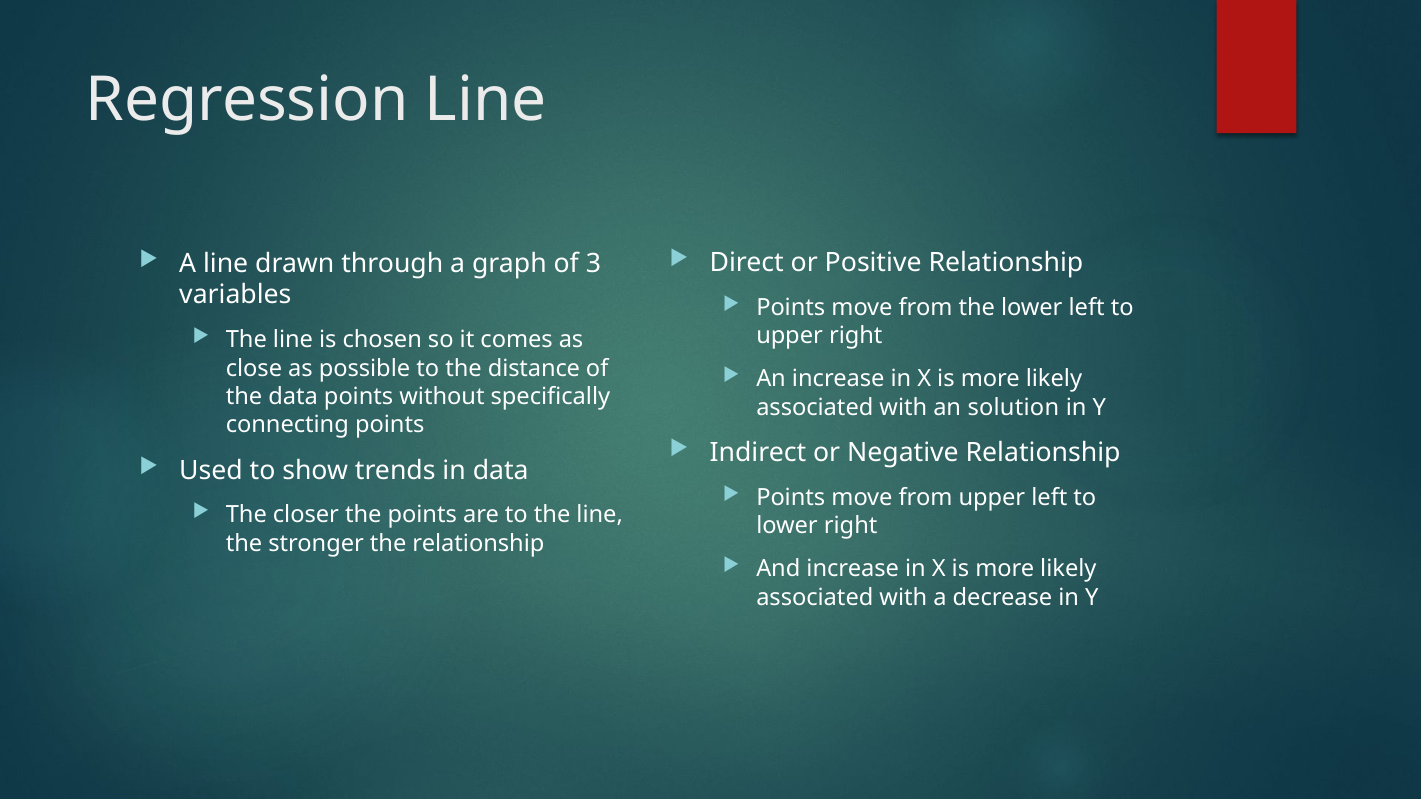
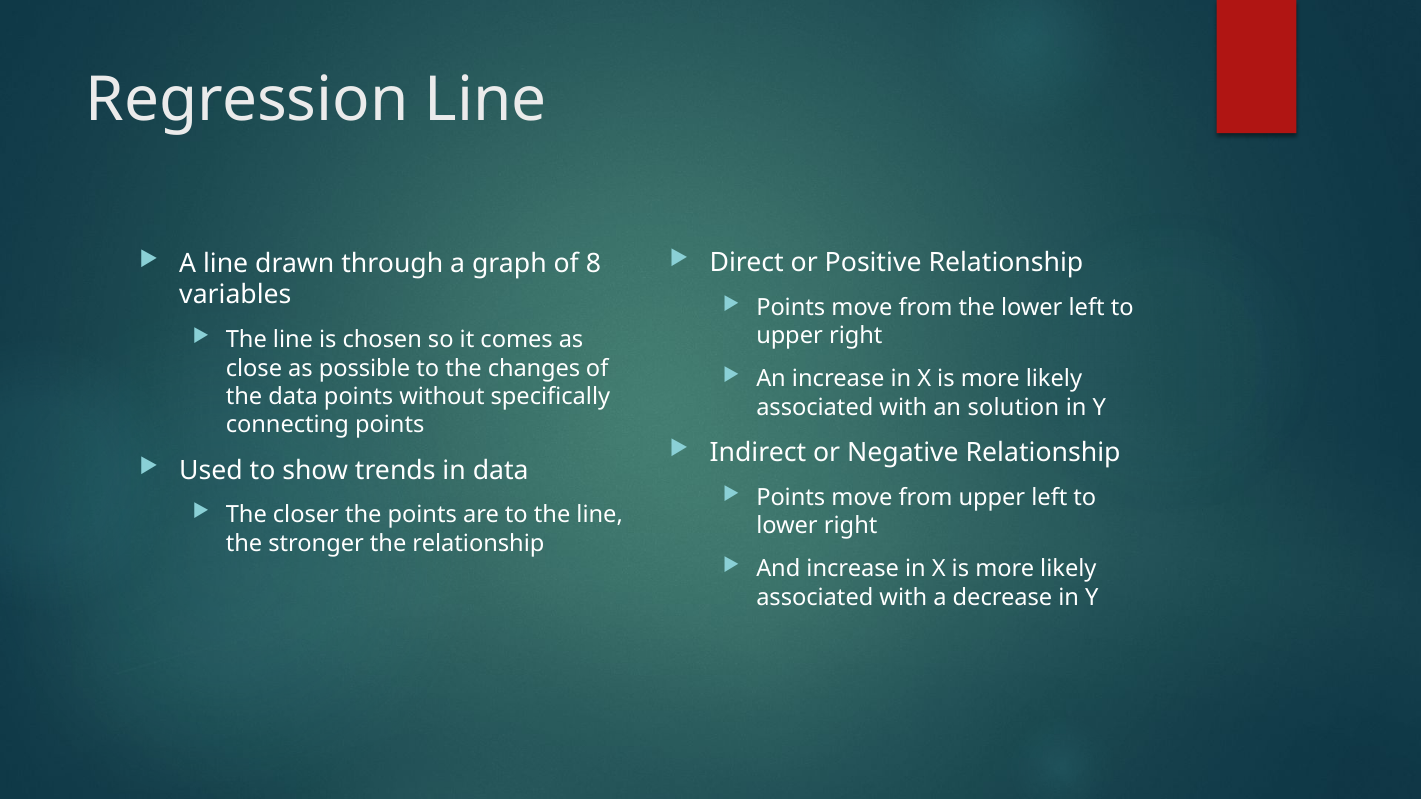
3: 3 -> 8
distance: distance -> changes
